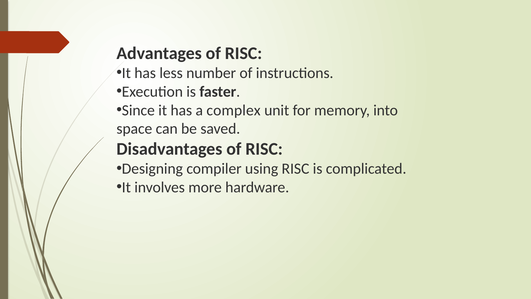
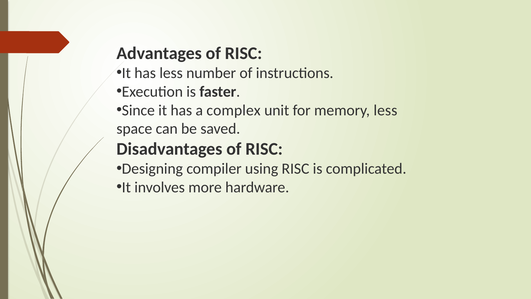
memory into: into -> less
